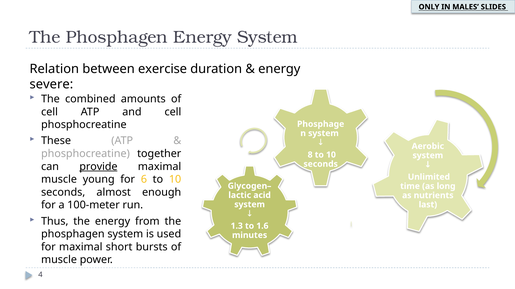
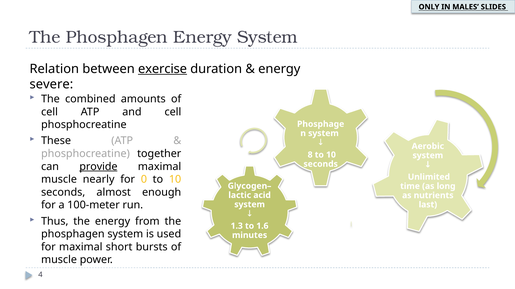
exercise underline: none -> present
young: young -> nearly
6: 6 -> 0
